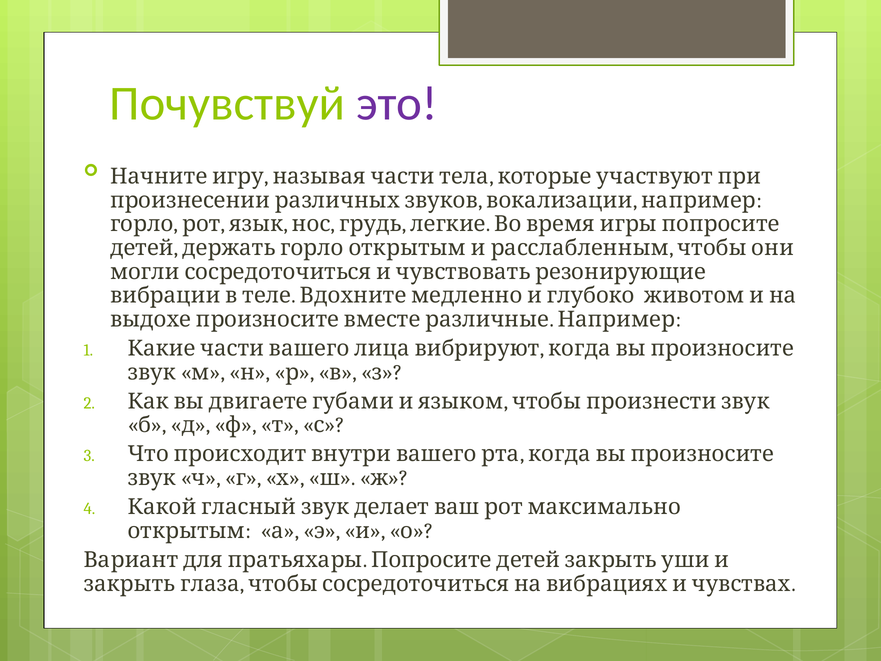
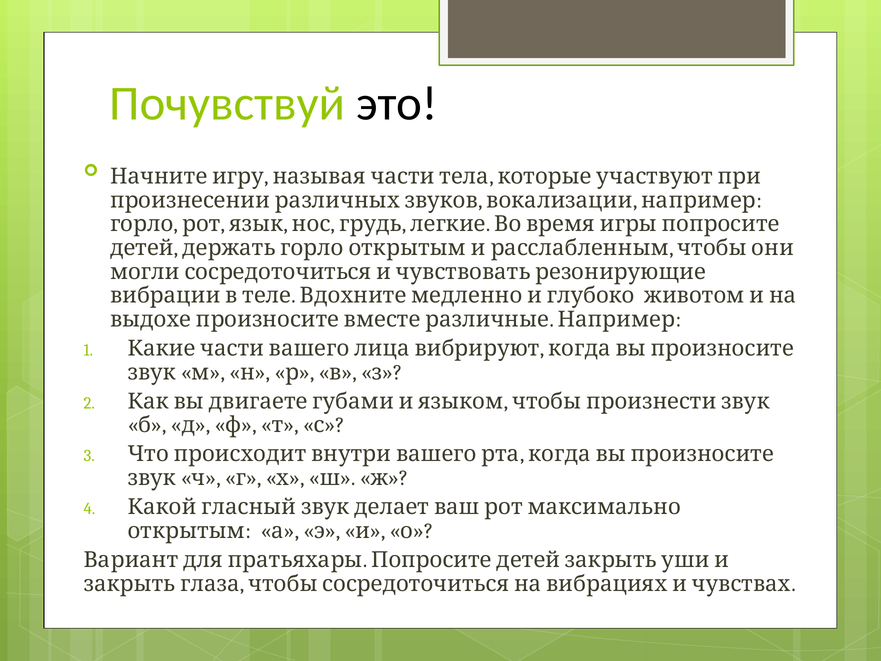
это colour: purple -> black
